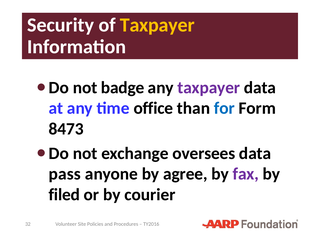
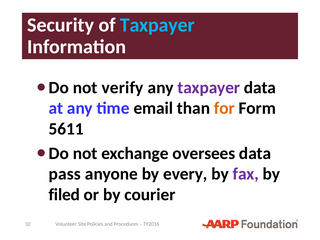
Taxpayer at (157, 25) colour: yellow -> light blue
badge: badge -> verify
office: office -> email
for colour: blue -> orange
8473: 8473 -> 5611
agree: agree -> every
